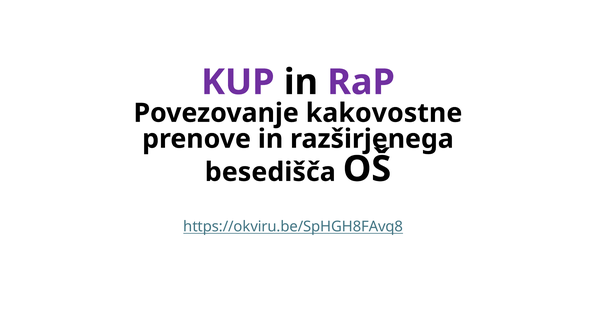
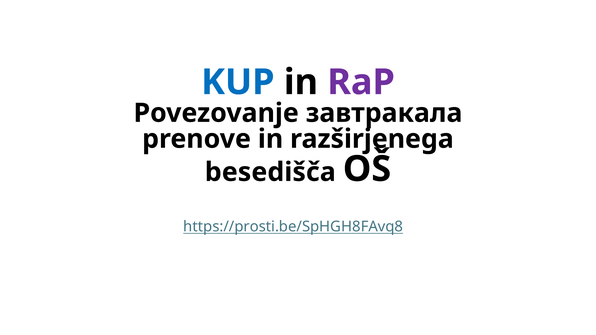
KUP colour: purple -> blue
kakovostne: kakovostne -> завтракала
https://okviru.be/SpHGH8FAvq8: https://okviru.be/SpHGH8FAvq8 -> https://prosti.be/SpHGH8FAvq8
